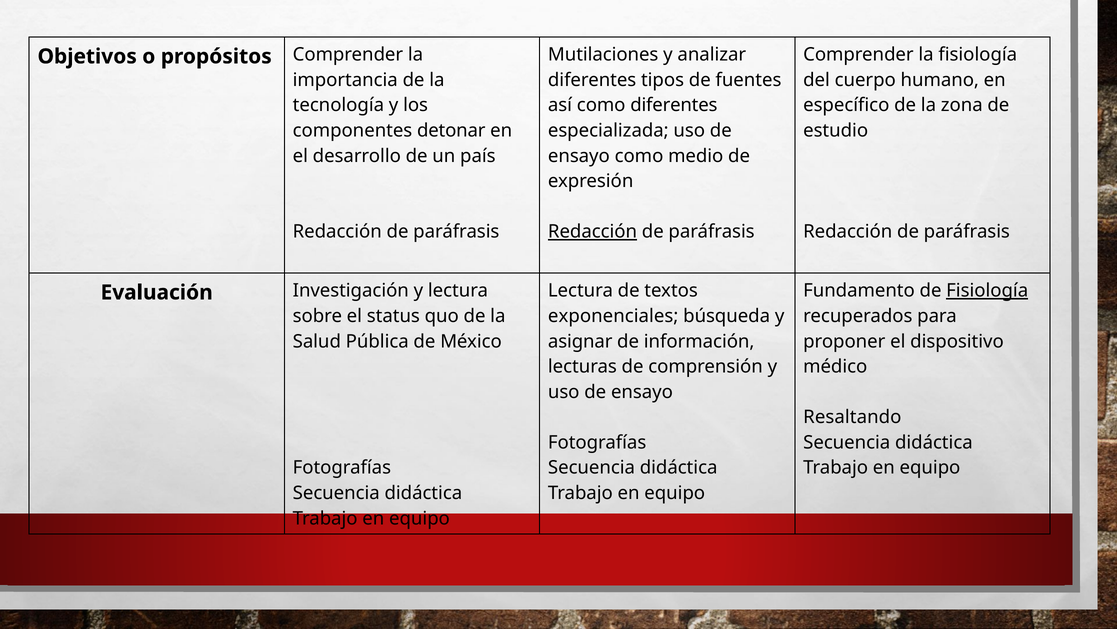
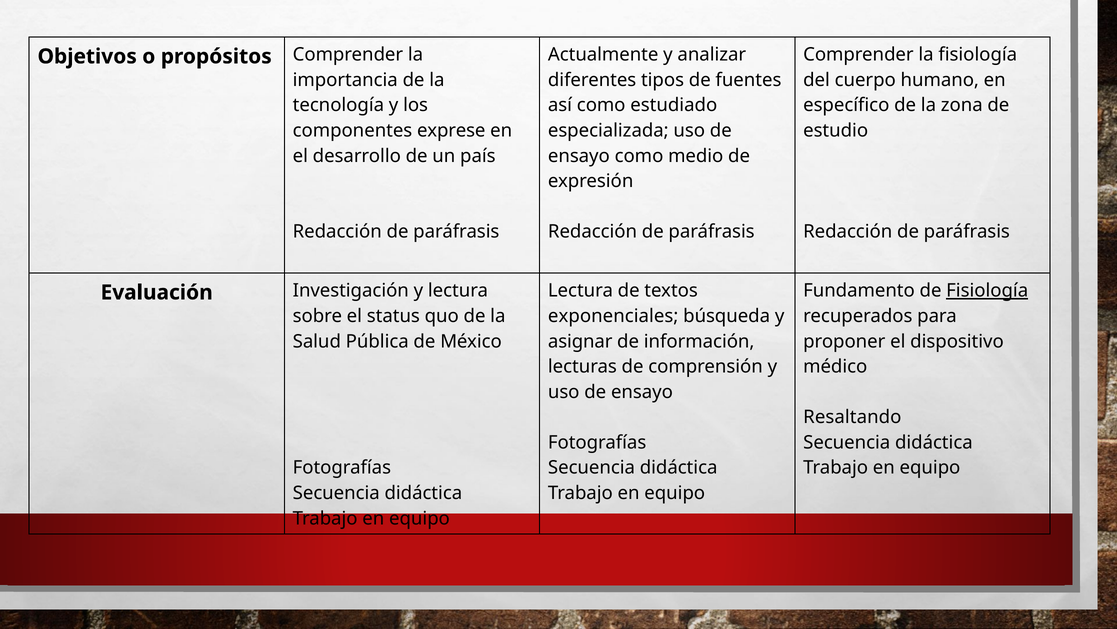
Mutilaciones: Mutilaciones -> Actualmente
como diferentes: diferentes -> estudiado
detonar: detonar -> exprese
Redacción at (593, 232) underline: present -> none
